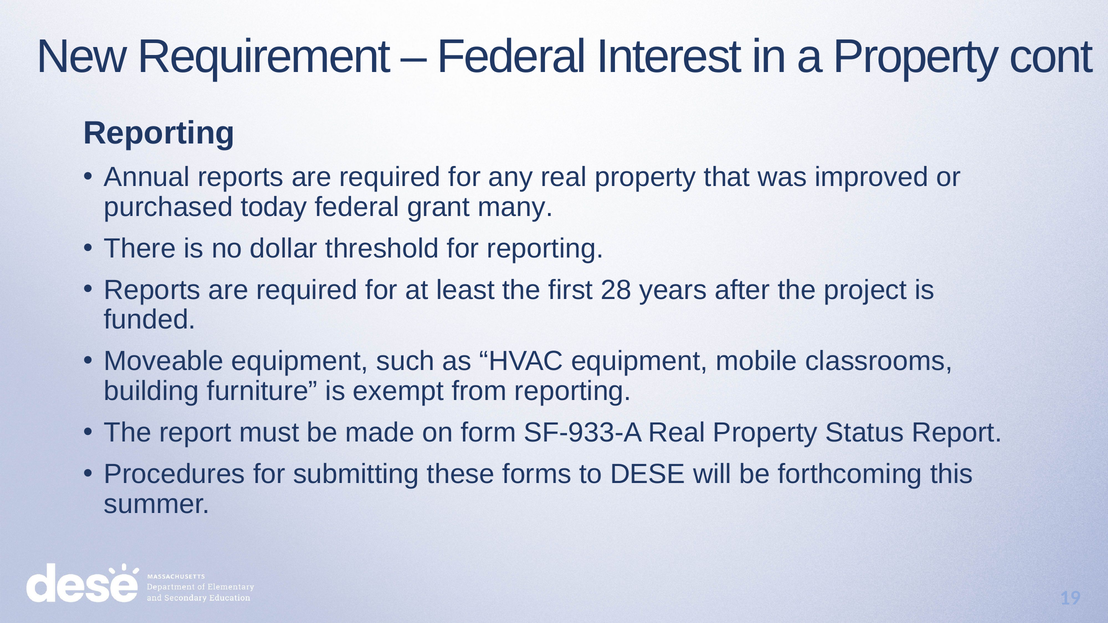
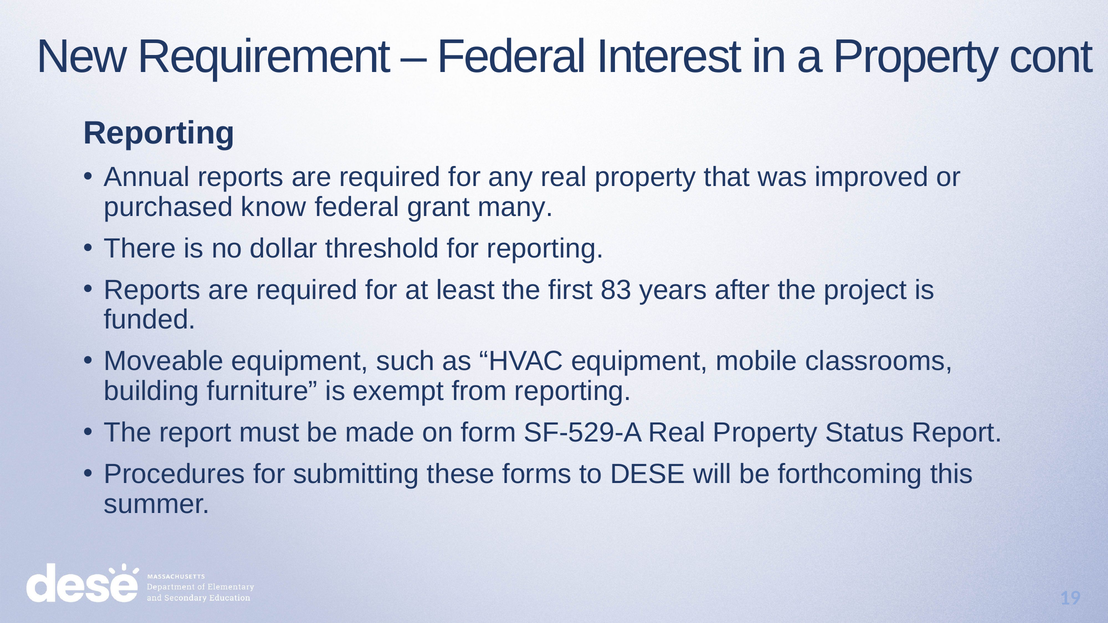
today: today -> know
28: 28 -> 83
SF-933-A: SF-933-A -> SF-529-A
